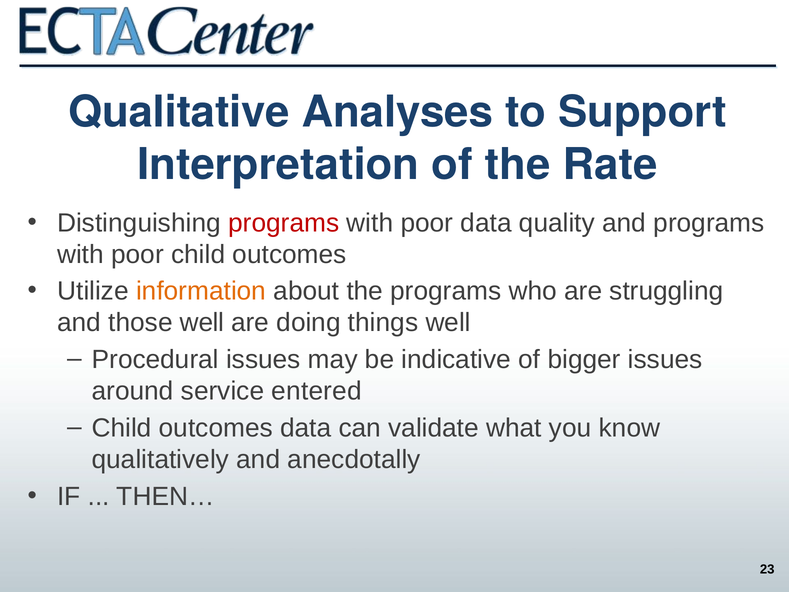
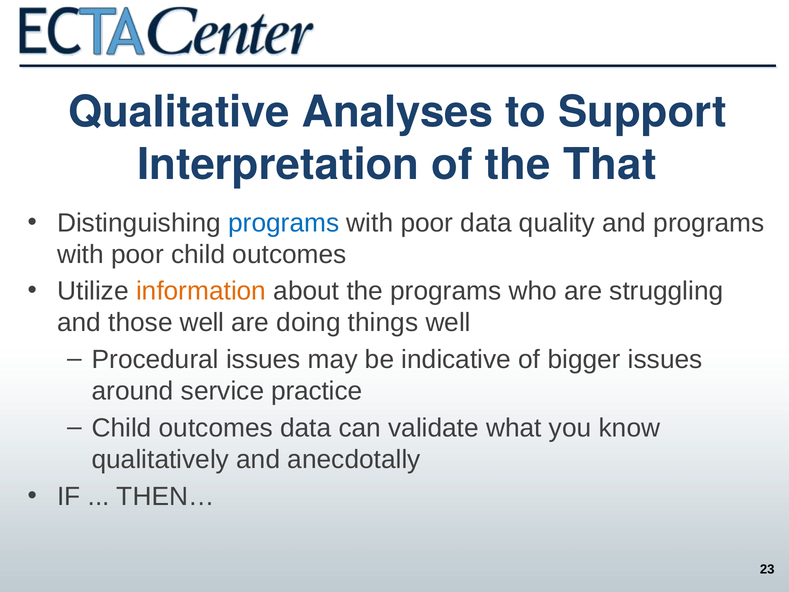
Rate: Rate -> That
programs at (284, 223) colour: red -> blue
entered: entered -> practice
